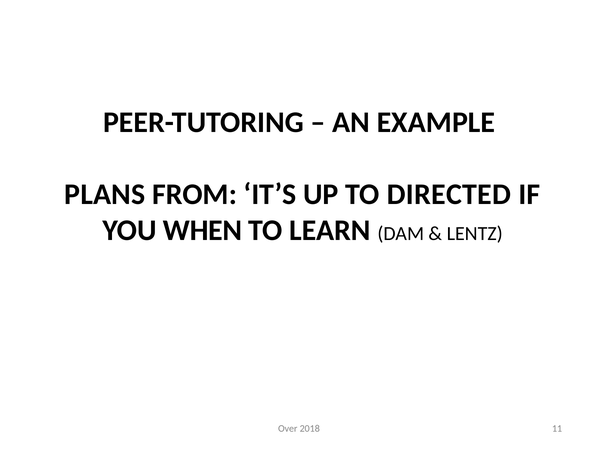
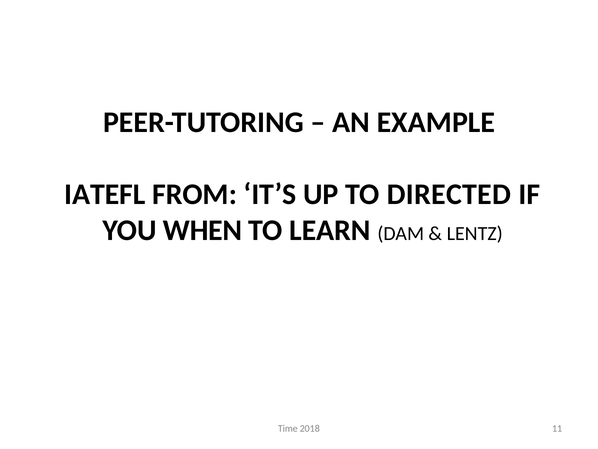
PLANS: PLANS -> IATEFL
Over: Over -> Time
